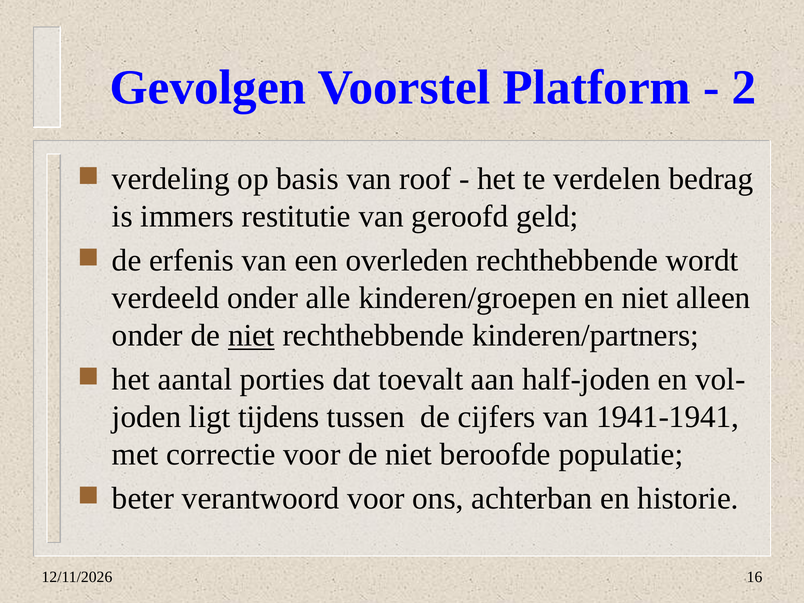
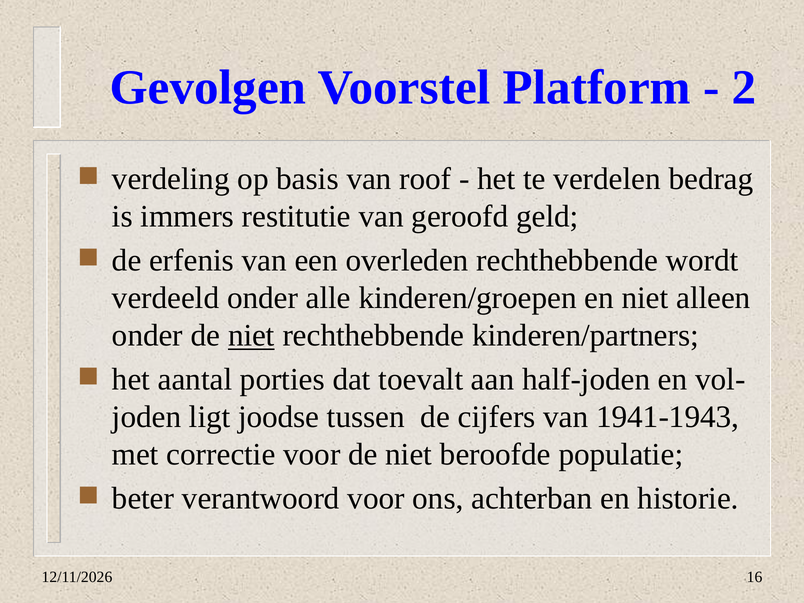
tijdens: tijdens -> joodse
1941-1941: 1941-1941 -> 1941-1943
